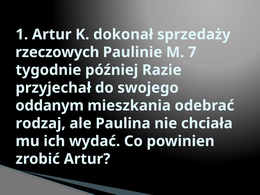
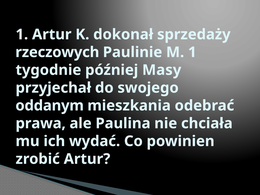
M 7: 7 -> 1
Razie: Razie -> Masy
rodzaj: rodzaj -> prawa
